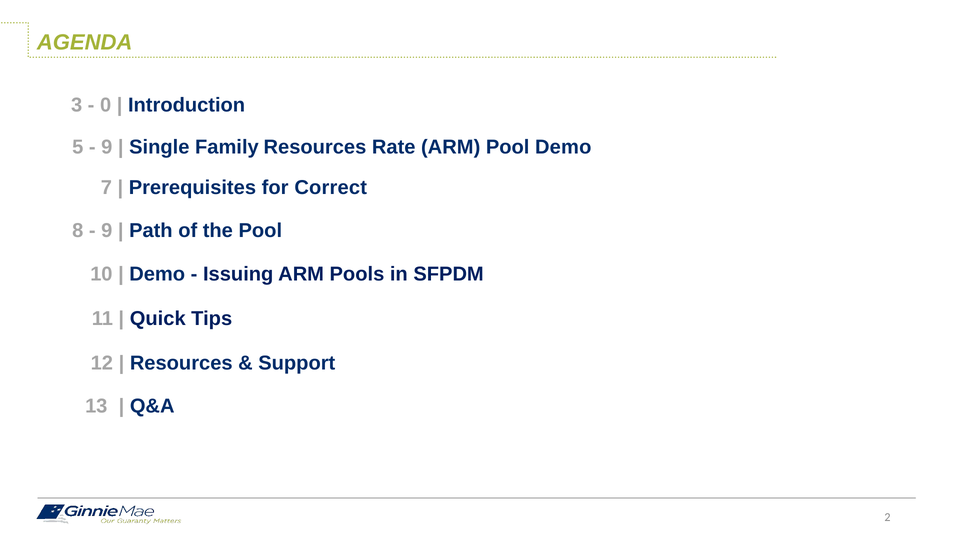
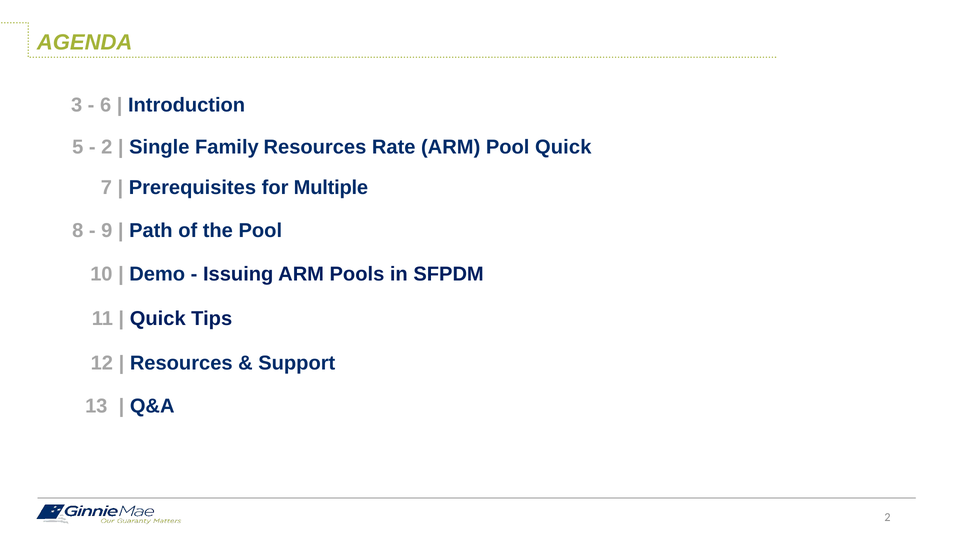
0: 0 -> 6
9 at (107, 147): 9 -> 2
Pool Demo: Demo -> Quick
Correct: Correct -> Multiple
